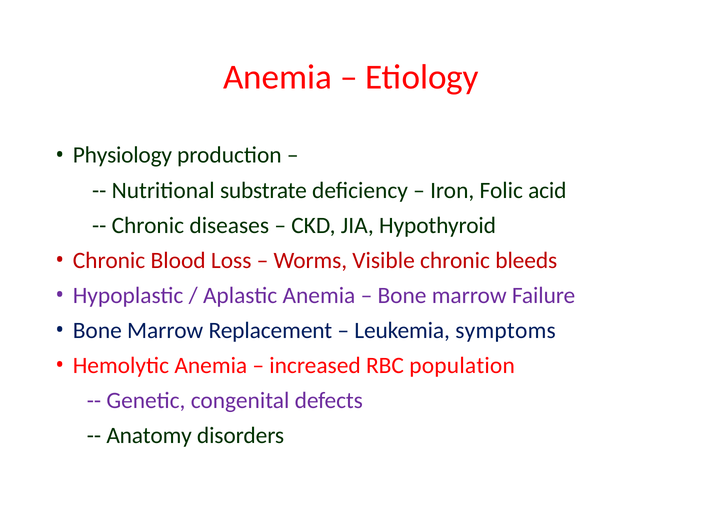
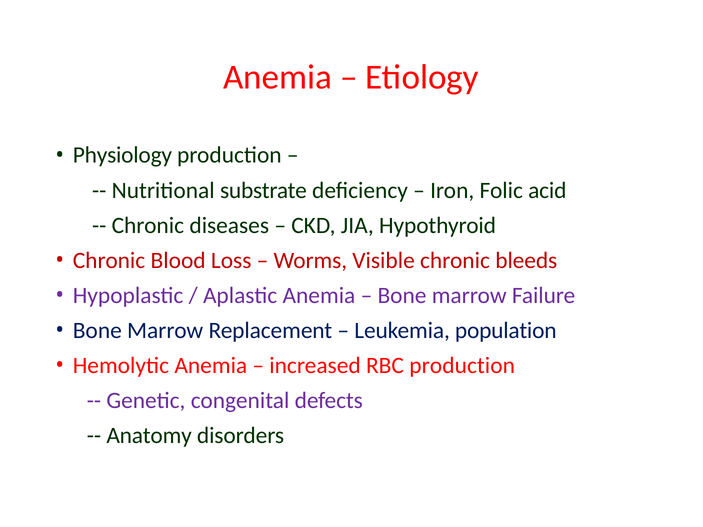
symptoms: symptoms -> population
RBC population: population -> production
